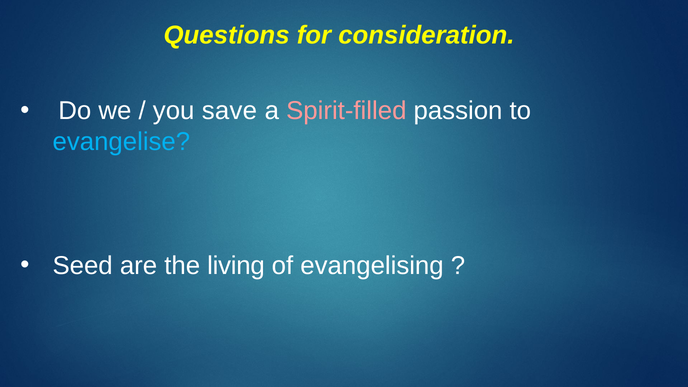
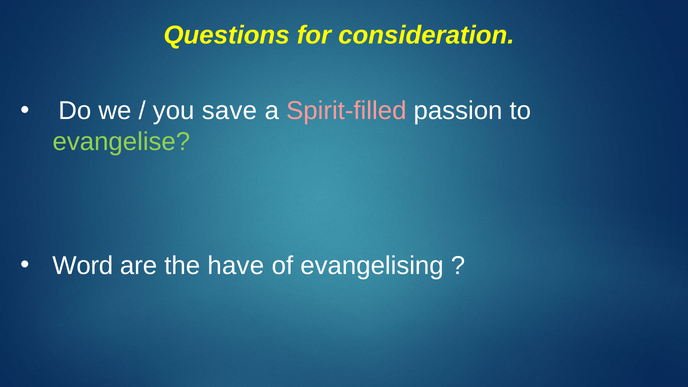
evangelise colour: light blue -> light green
Seed: Seed -> Word
living: living -> have
